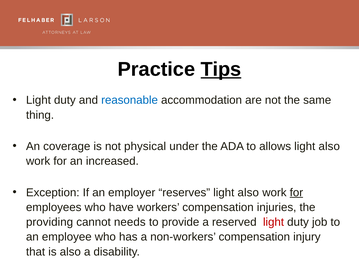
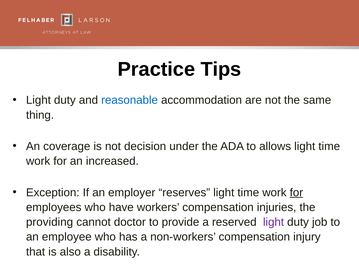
Tips underline: present -> none
physical: physical -> decision
also at (329, 146): also -> time
reserves light also: also -> time
needs: needs -> doctor
light at (274, 222) colour: red -> purple
